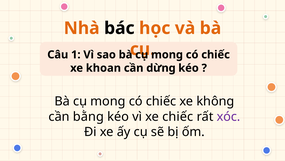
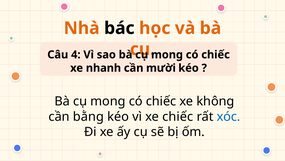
1: 1 -> 4
khoan: khoan -> nhanh
dừng: dừng -> mười
xóc colour: purple -> blue
